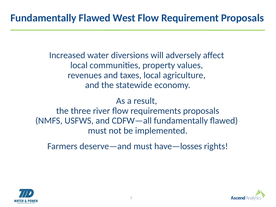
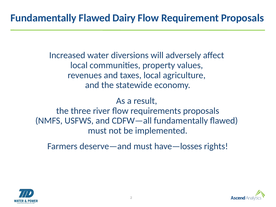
West: West -> Dairy
